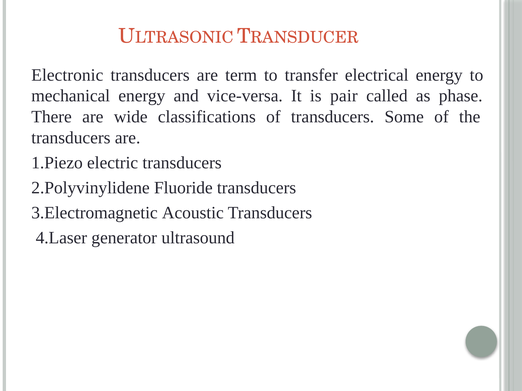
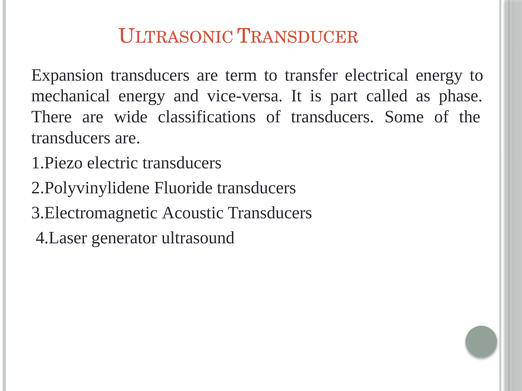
Electronic: Electronic -> Expansion
pair: pair -> part
